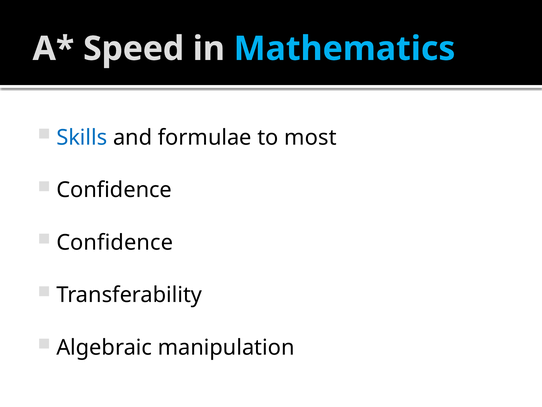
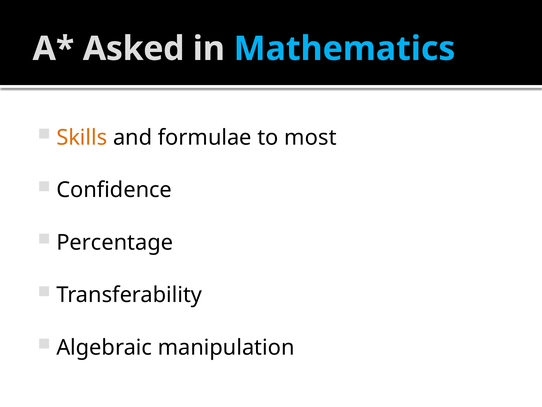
Speed: Speed -> Asked
Skills colour: blue -> orange
Confidence at (115, 242): Confidence -> Percentage
